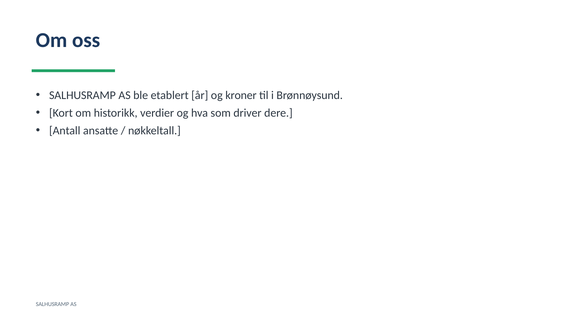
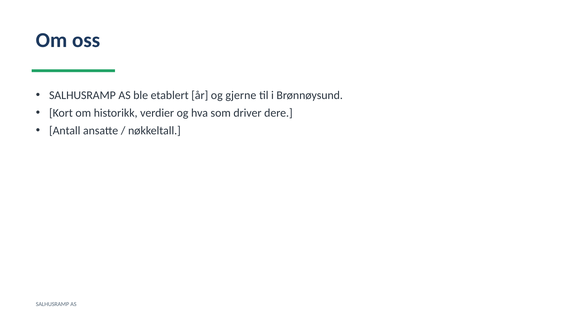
kroner: kroner -> gjerne
